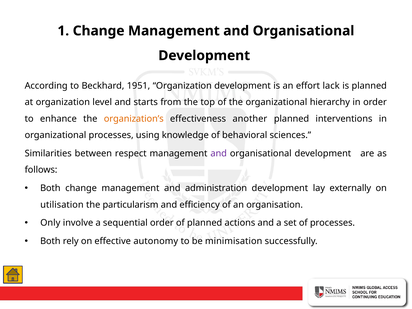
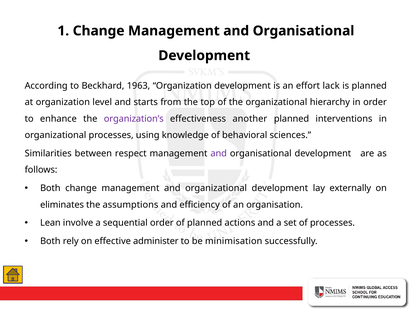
1951: 1951 -> 1963
organization’s colour: orange -> purple
and administration: administration -> organizational
utilisation: utilisation -> eliminates
particularism: particularism -> assumptions
Only: Only -> Lean
autonomy: autonomy -> administer
